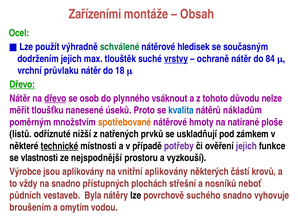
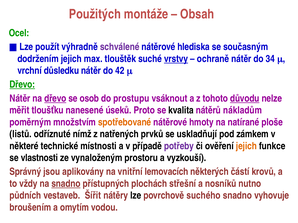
Zařízeními: Zařízeními -> Použitých
schválené colour: green -> purple
hledisek: hledisek -> hlediska
84: 84 -> 34
průvlaku: průvlaku -> důsledku
18: 18 -> 42
plynného: plynného -> prostupu
důvodu underline: none -> present
kvalita colour: blue -> black
nižší: nižší -> nímž
technické underline: present -> none
jejich at (246, 146) colour: purple -> orange
nejspodnější: nejspodnější -> vynaloženým
Výrobce: Výrobce -> Správný
vnitřní aplikovány: aplikovány -> lemovacích
snadno at (66, 184) underline: none -> present
neboť: neboť -> nutno
Byla: Byla -> Šířit
